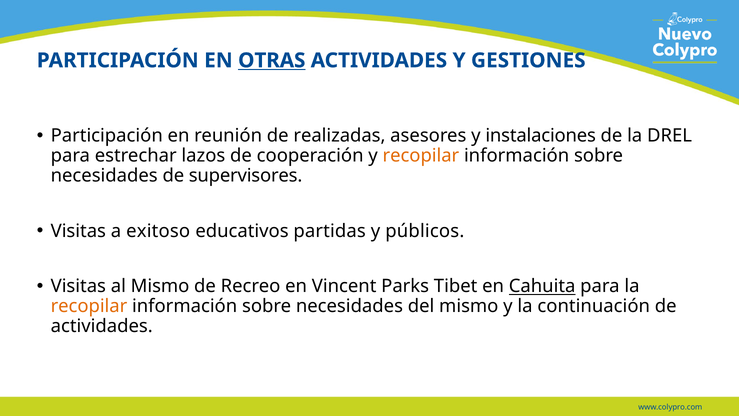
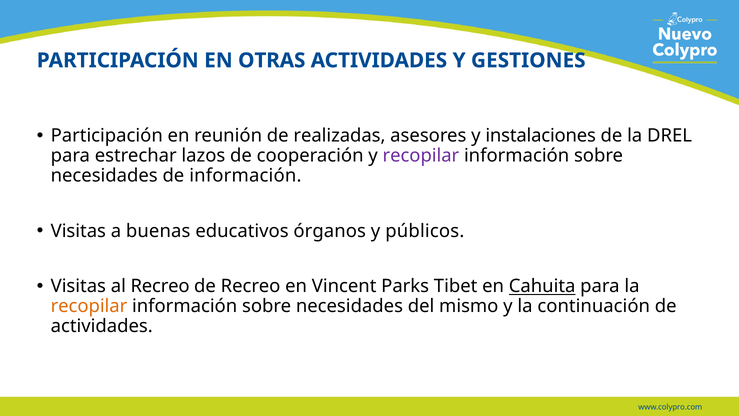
OTRAS underline: present -> none
recopilar at (421, 156) colour: orange -> purple
de supervisores: supervisores -> información
exitoso: exitoso -> buenas
partidas: partidas -> órganos
al Mismo: Mismo -> Recreo
